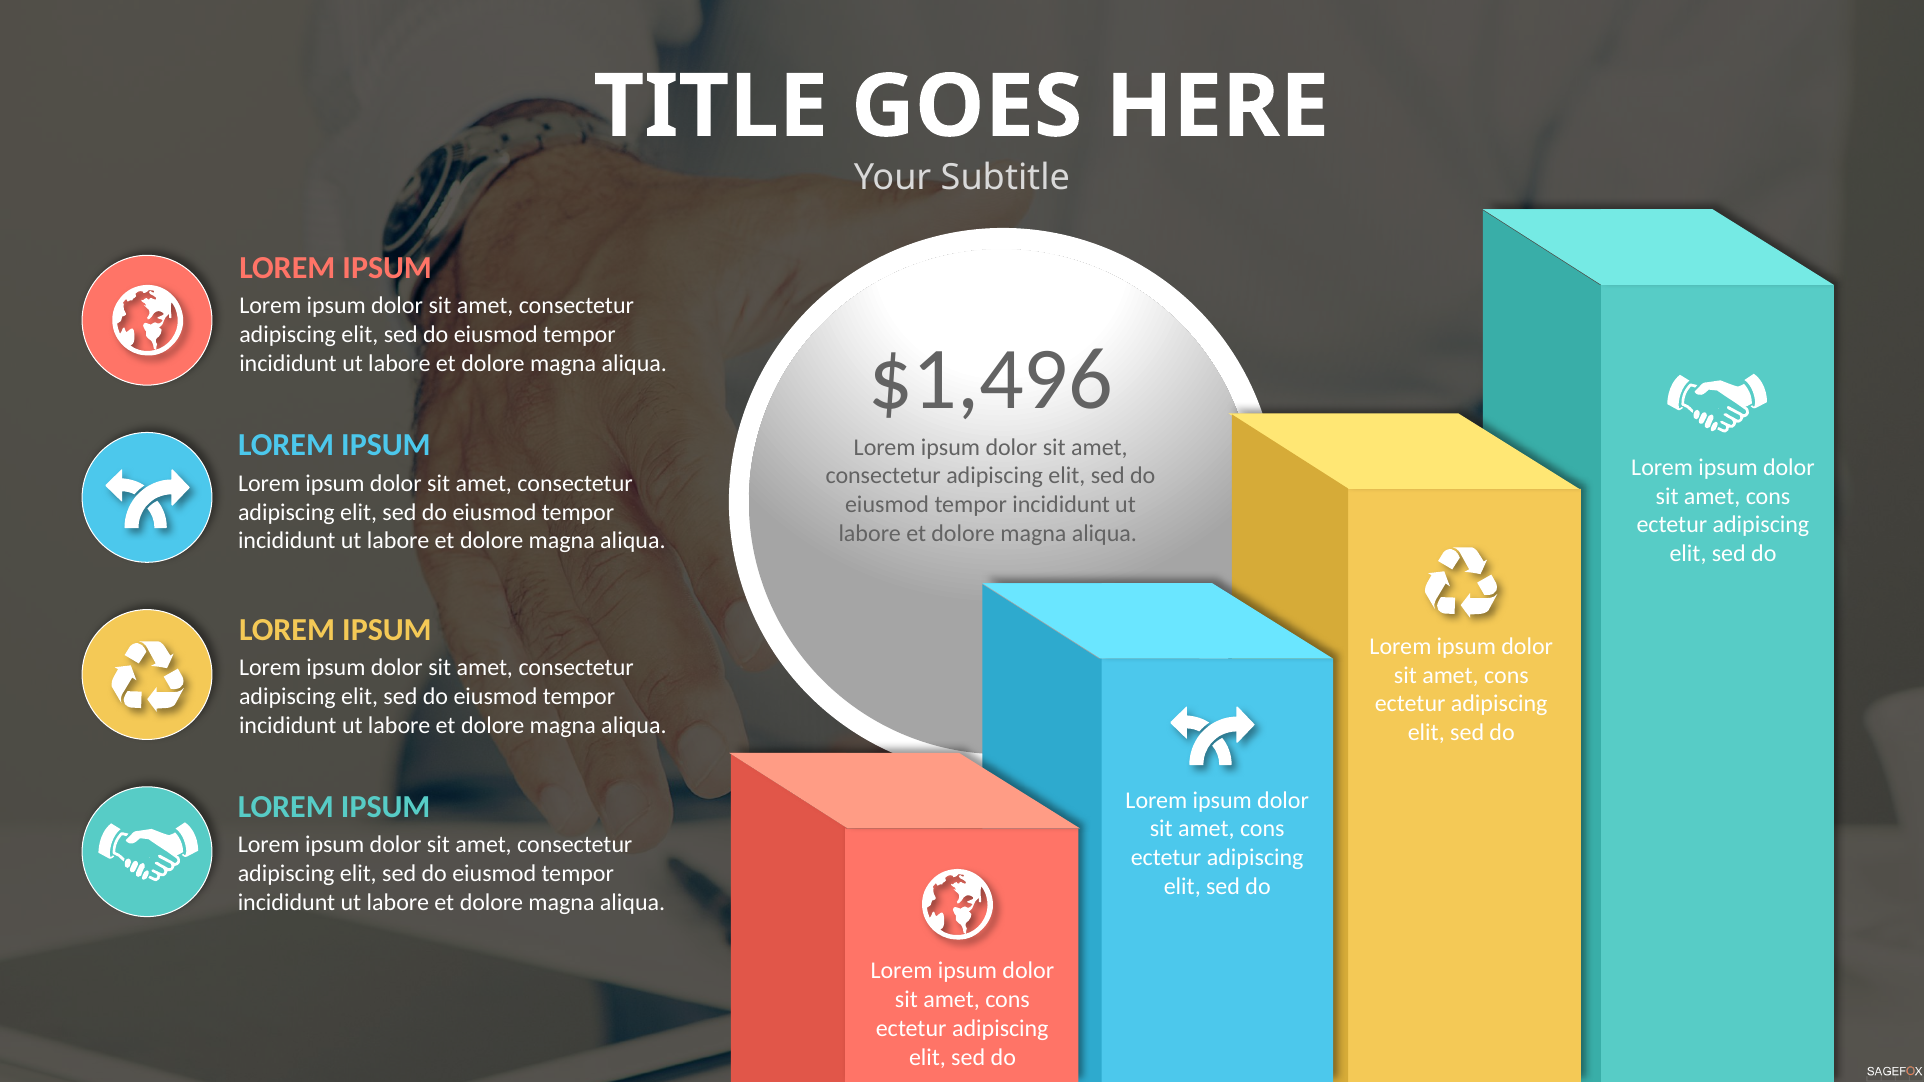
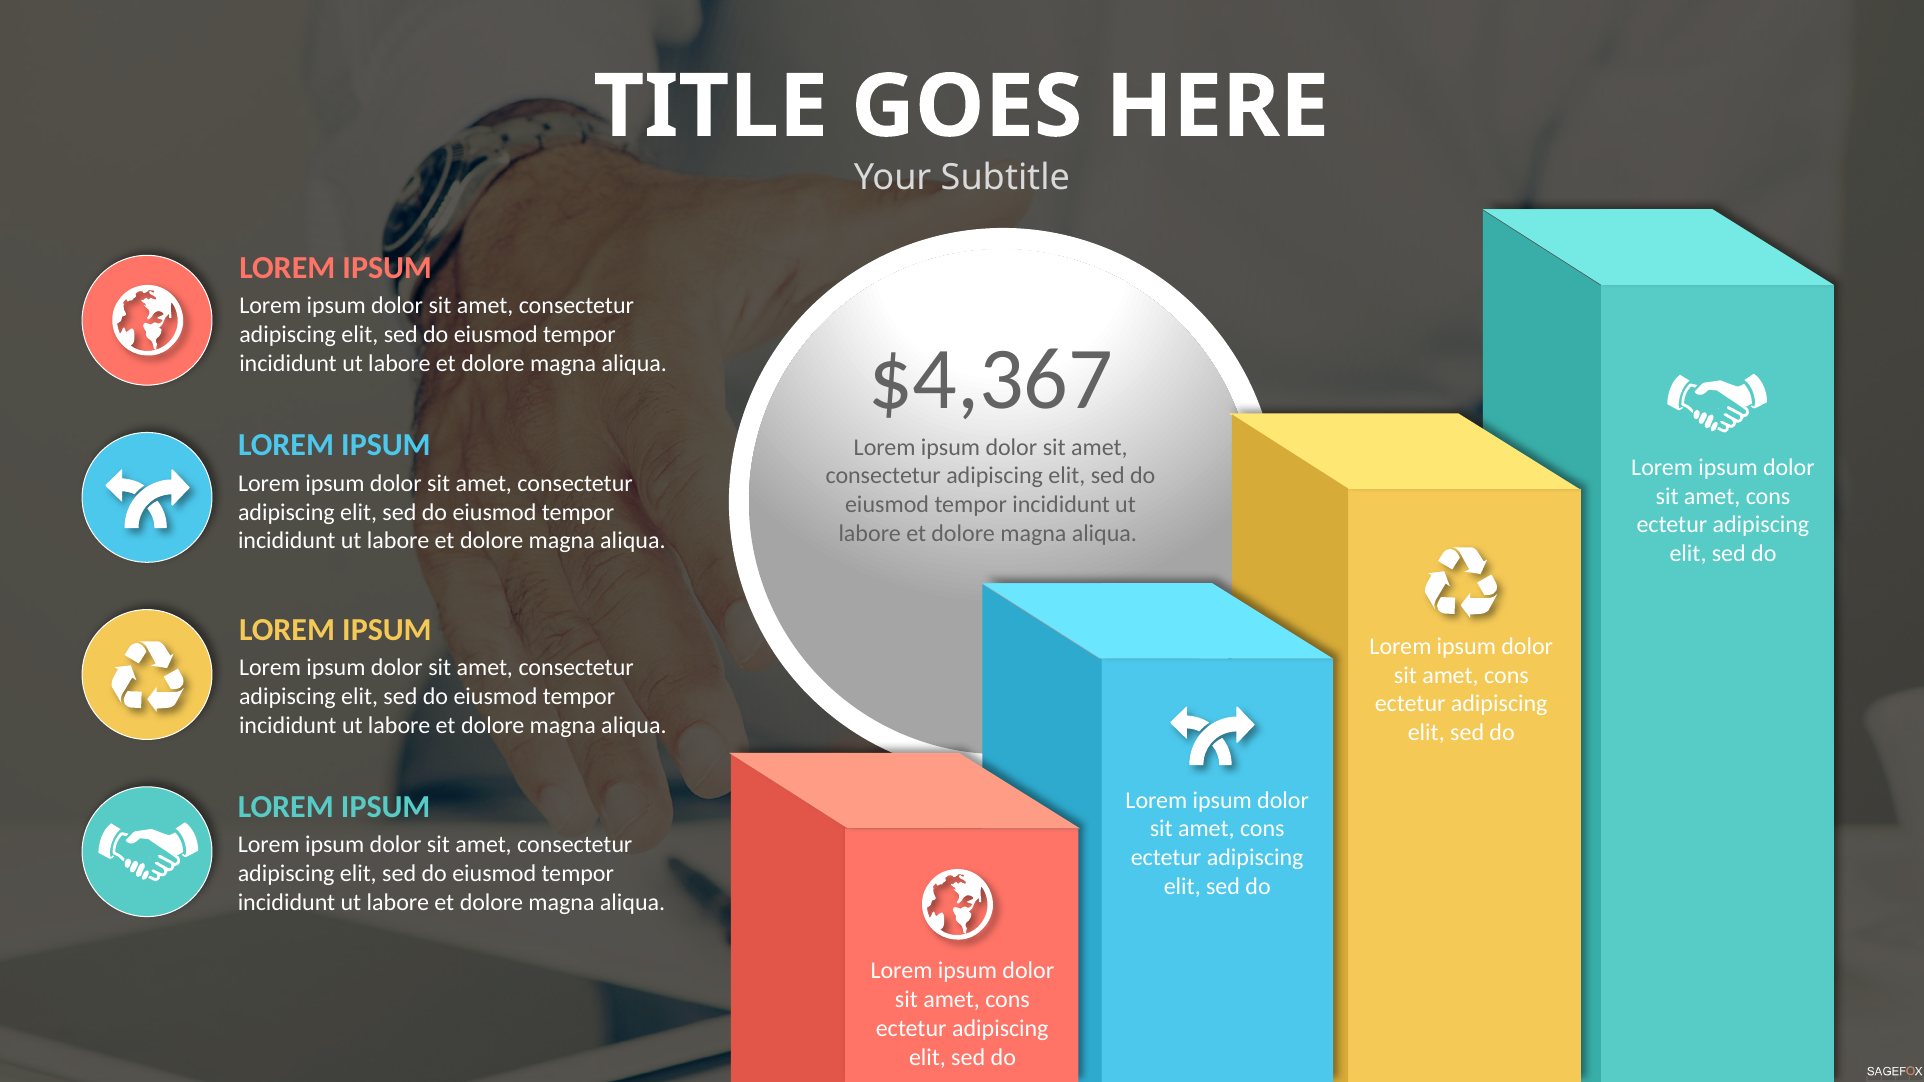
$1,496: $1,496 -> $4,367
